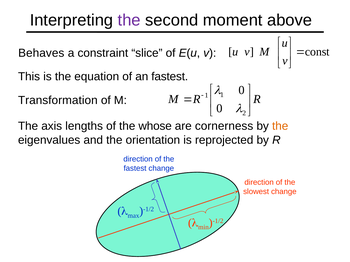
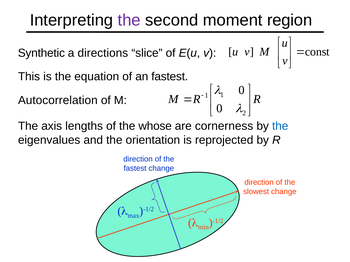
above: above -> region
Behaves: Behaves -> Synthetic
constraint: constraint -> directions
Transformation: Transformation -> Autocorrelation
the at (280, 126) colour: orange -> blue
